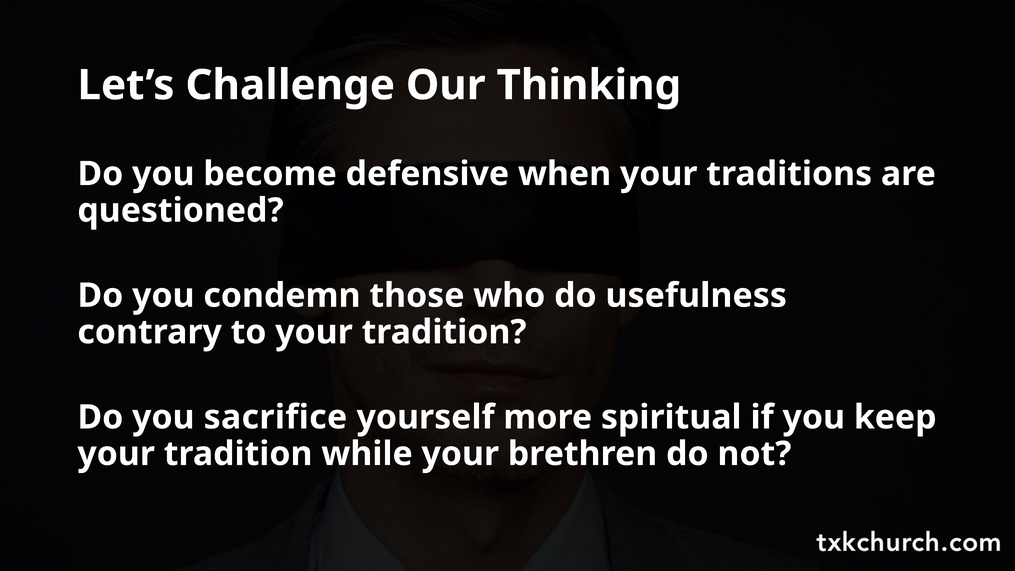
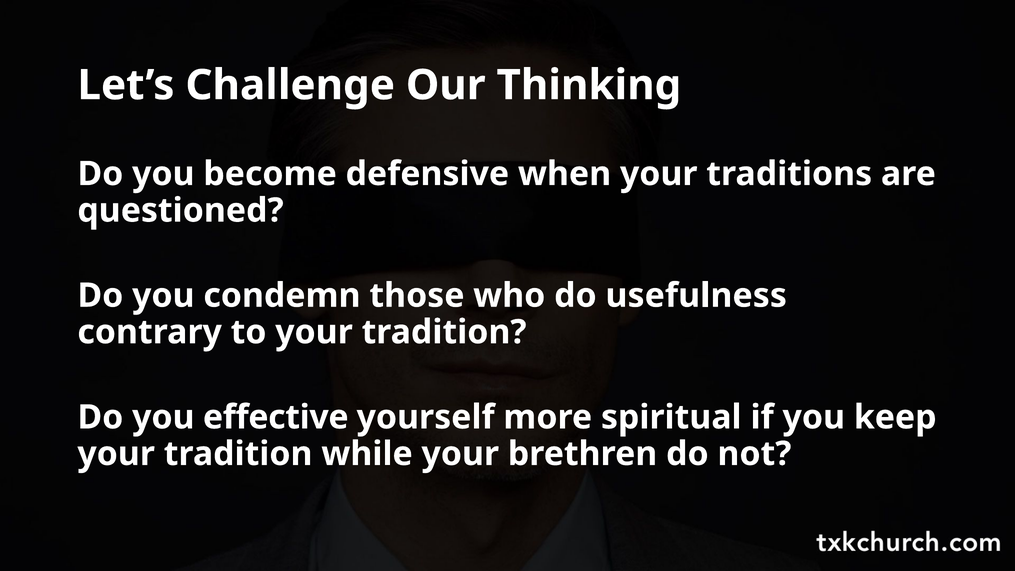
sacrifice: sacrifice -> effective
